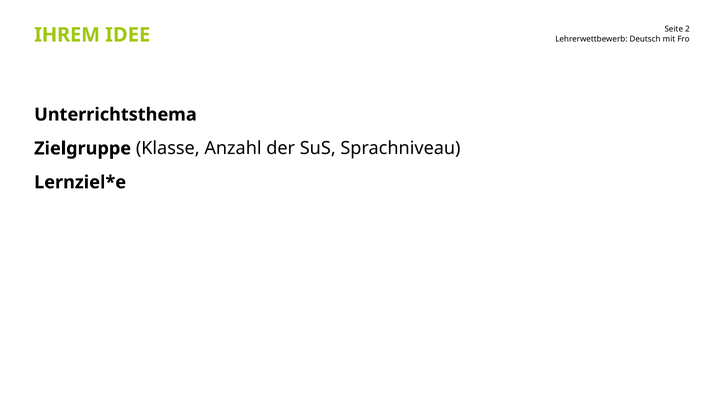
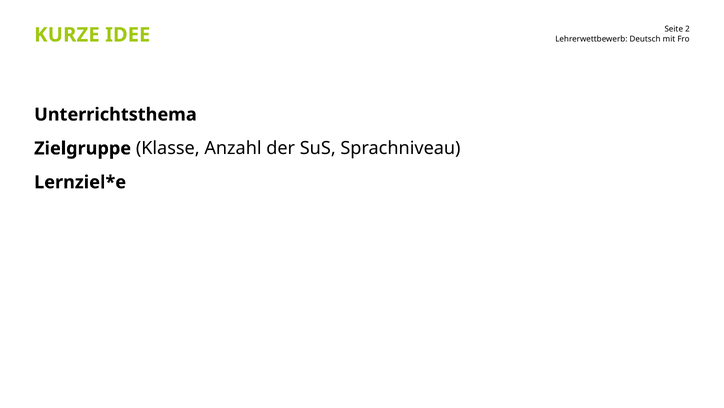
IHREM: IHREM -> KURZE
